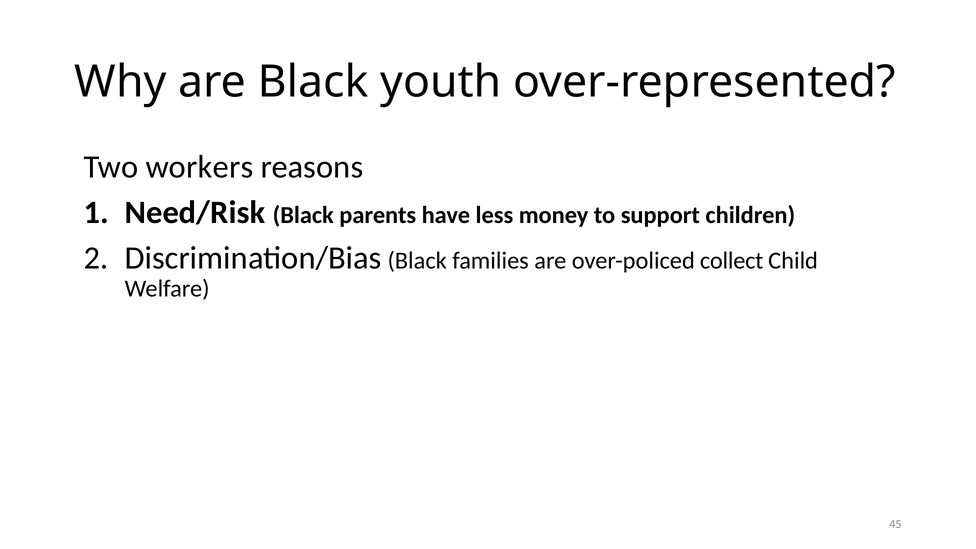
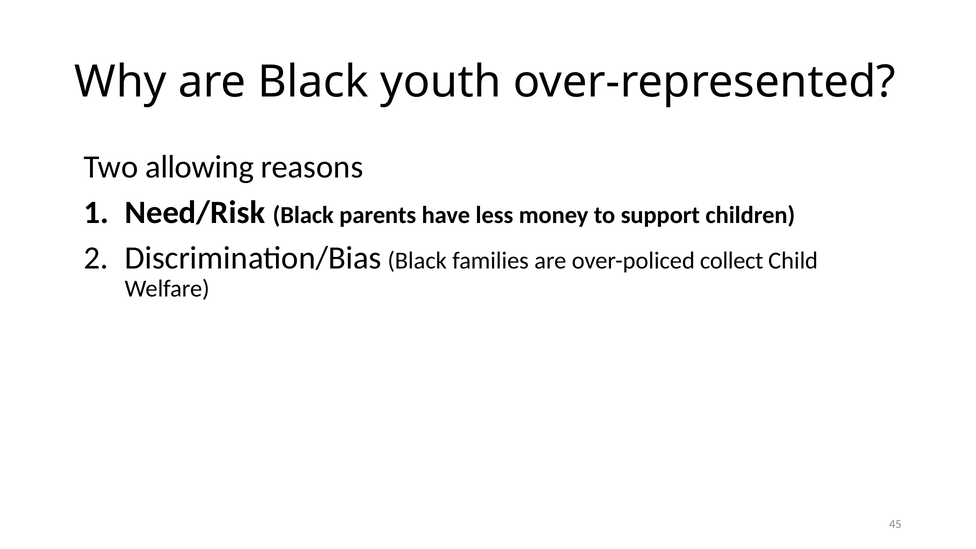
workers: workers -> allowing
